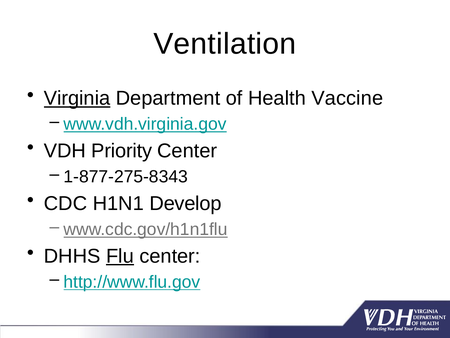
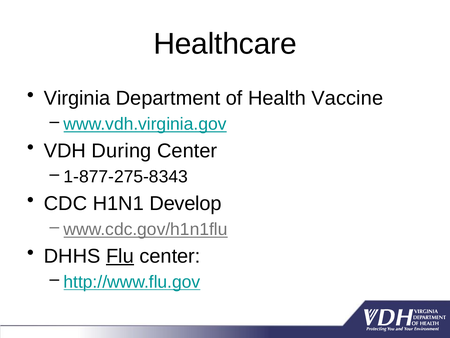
Ventilation: Ventilation -> Healthcare
Virginia underline: present -> none
Priority: Priority -> During
